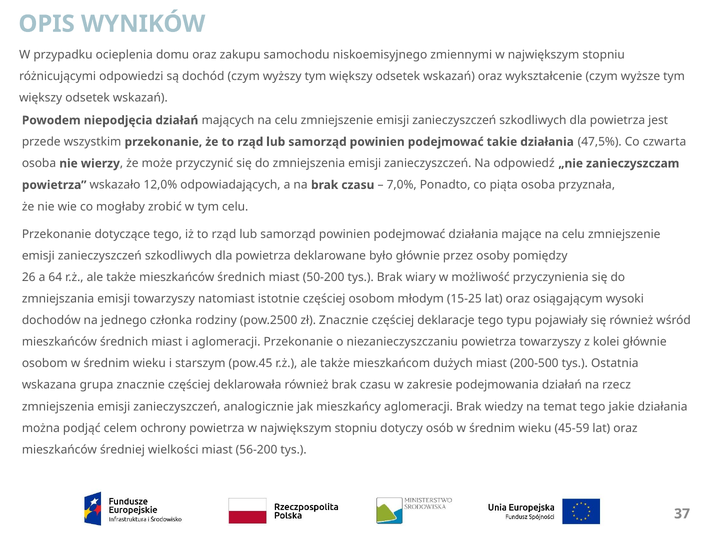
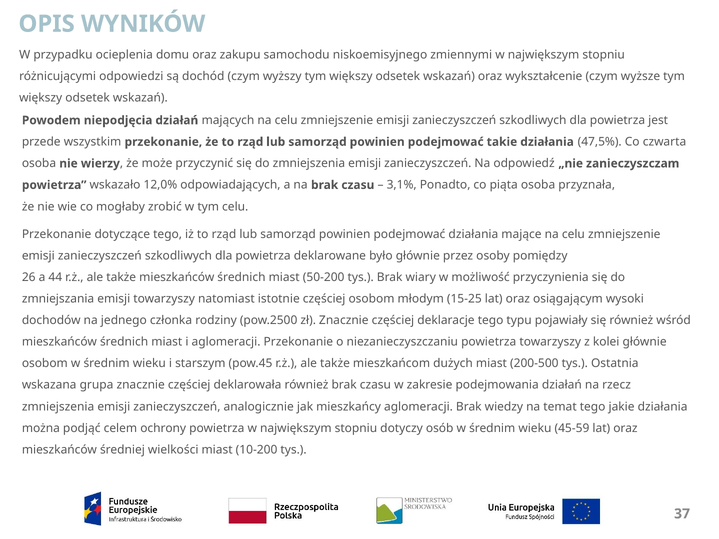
7,0%: 7,0% -> 3,1%
64: 64 -> 44
56-200: 56-200 -> 10-200
